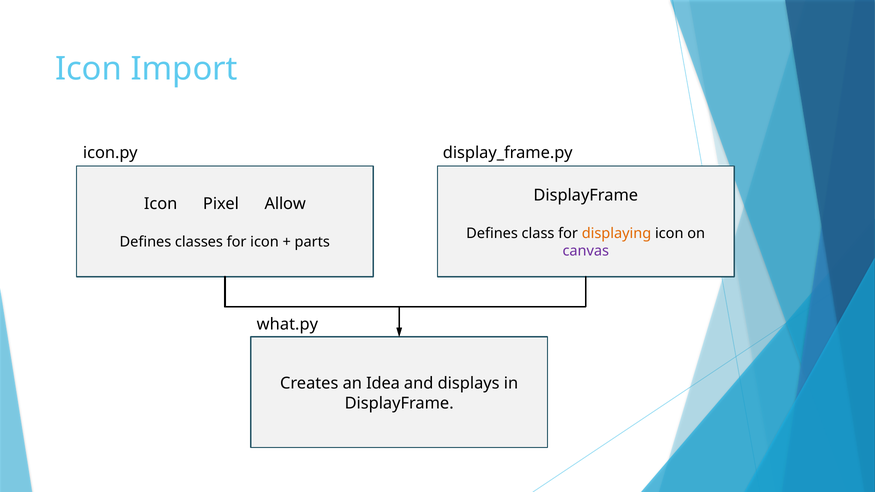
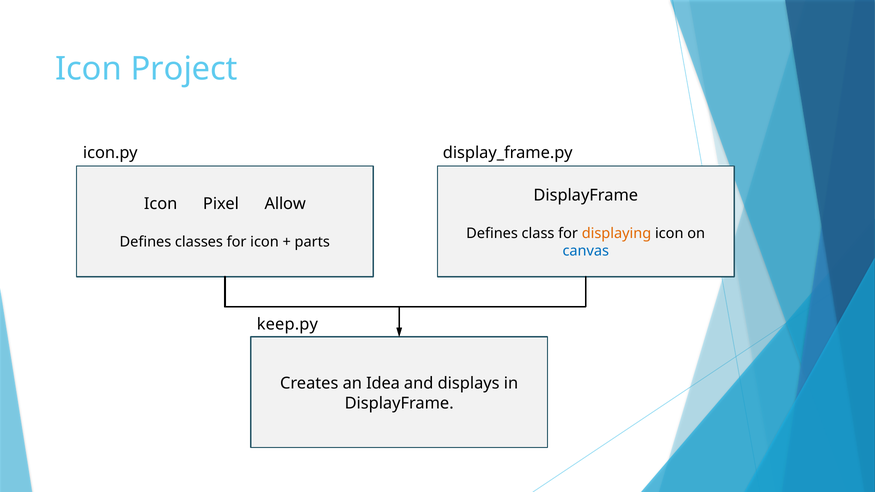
Import: Import -> Project
canvas colour: purple -> blue
what.py: what.py -> keep.py
